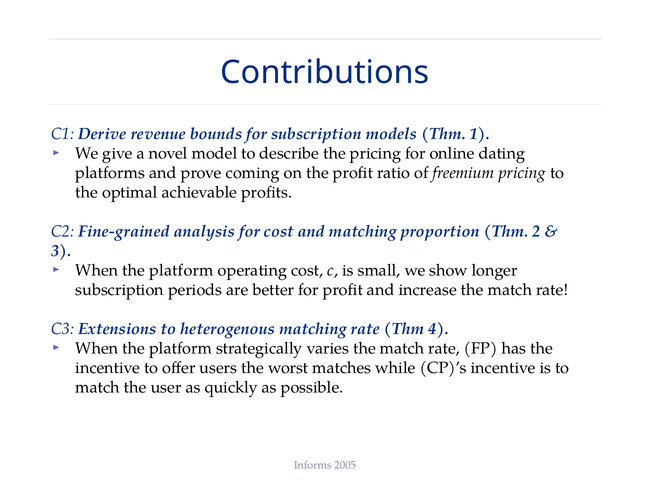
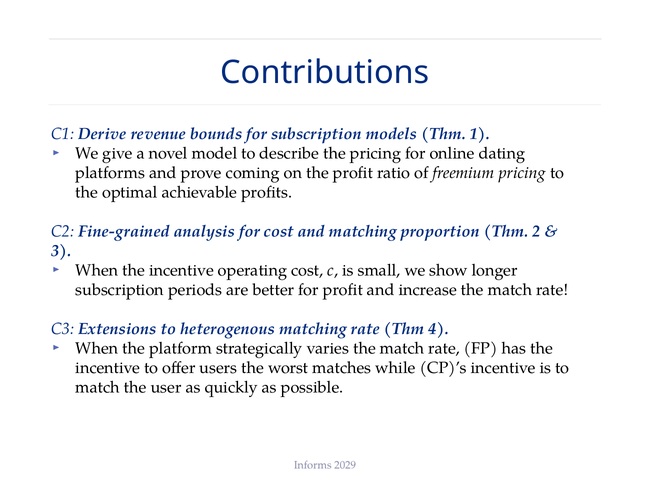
platform at (181, 271): platform -> incentive
2005: 2005 -> 2029
